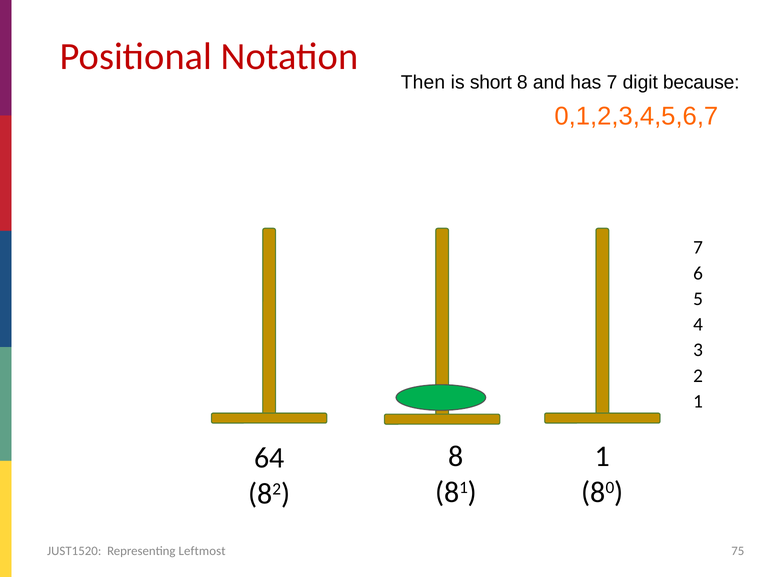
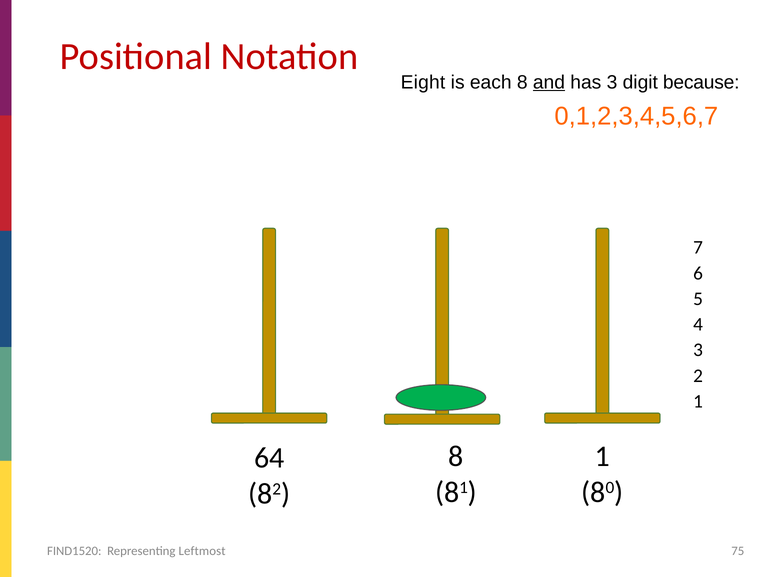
Then: Then -> Eight
short: short -> each
and underline: none -> present
has 7: 7 -> 3
JUST1520: JUST1520 -> FIND1520
